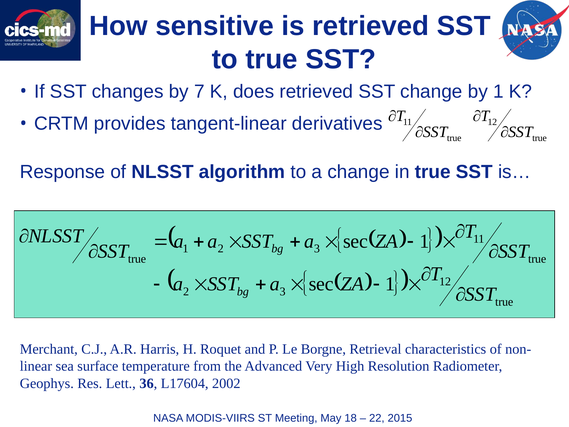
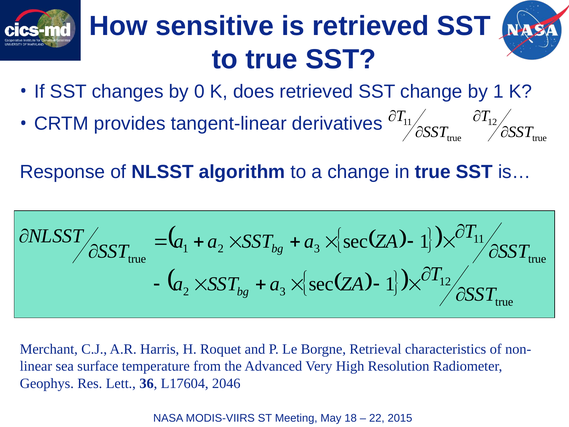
7: 7 -> 0
2002: 2002 -> 2046
